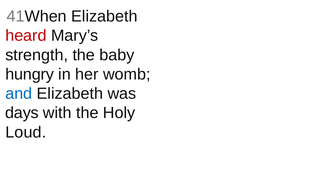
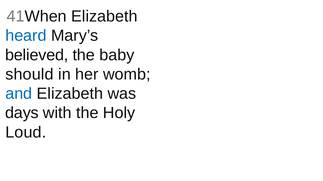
heard colour: red -> blue
strength: strength -> believed
hungry: hungry -> should
